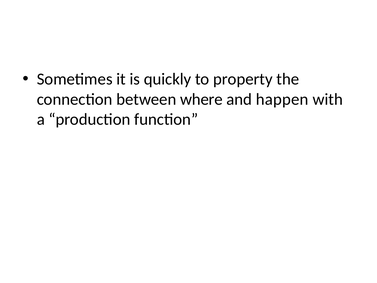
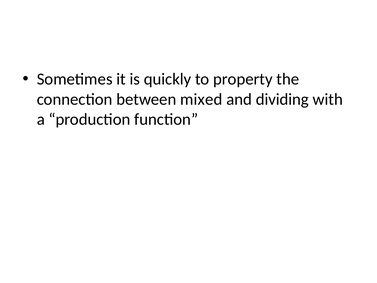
where: where -> mixed
happen: happen -> dividing
